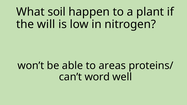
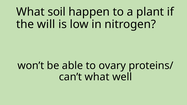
areas: areas -> ovary
can’t word: word -> what
